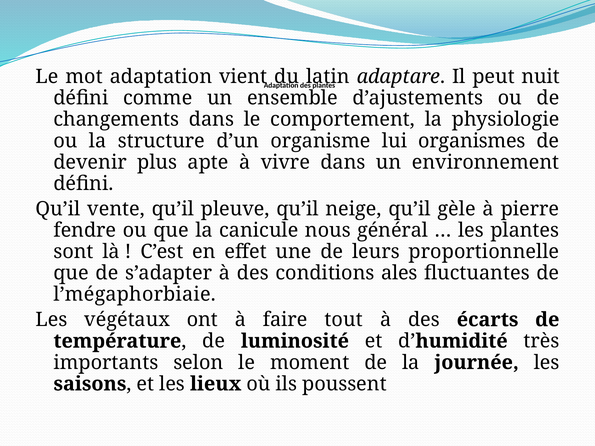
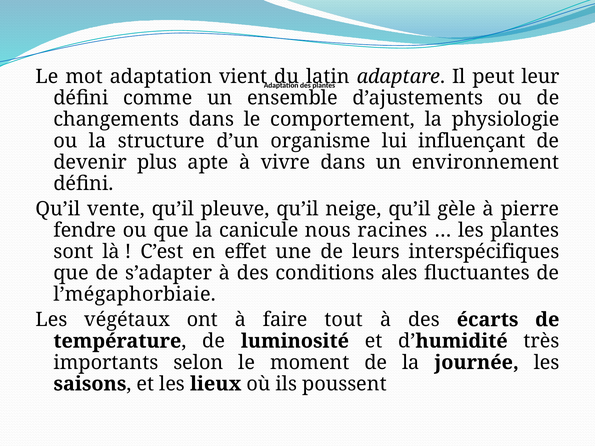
nuit: nuit -> leur
organismes: organismes -> influençant
général: général -> racines
proportionnelle: proportionnelle -> interspécifiques
